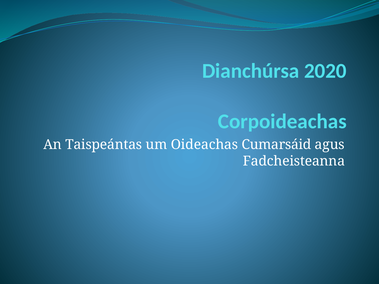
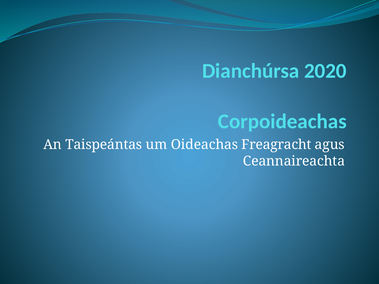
Cumarsáid: Cumarsáid -> Freagracht
Fadcheisteanna: Fadcheisteanna -> Ceannaireachta
